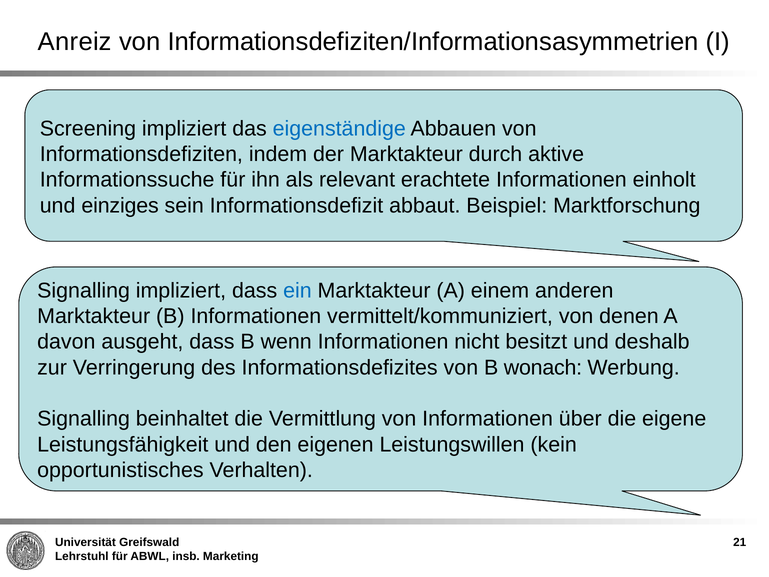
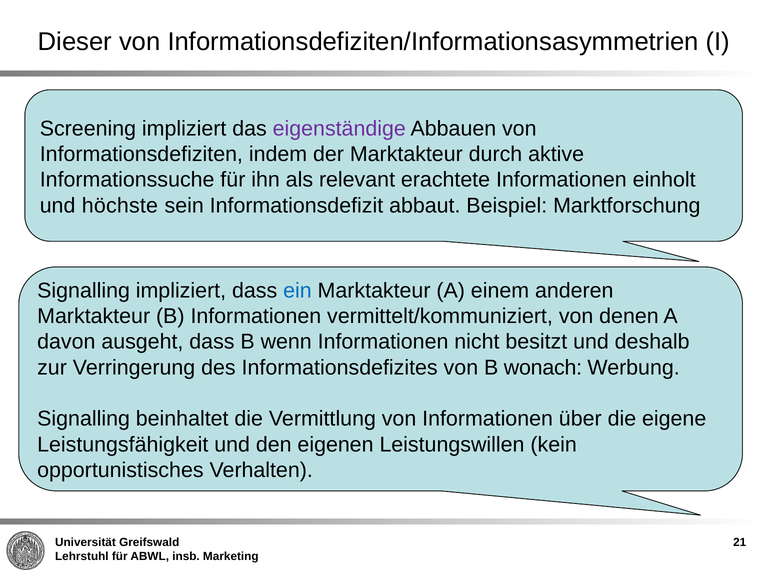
Anreiz: Anreiz -> Dieser
eigenständige colour: blue -> purple
einziges: einziges -> höchste
